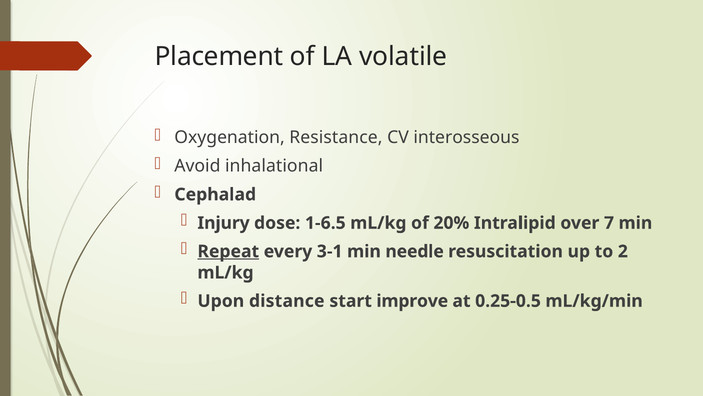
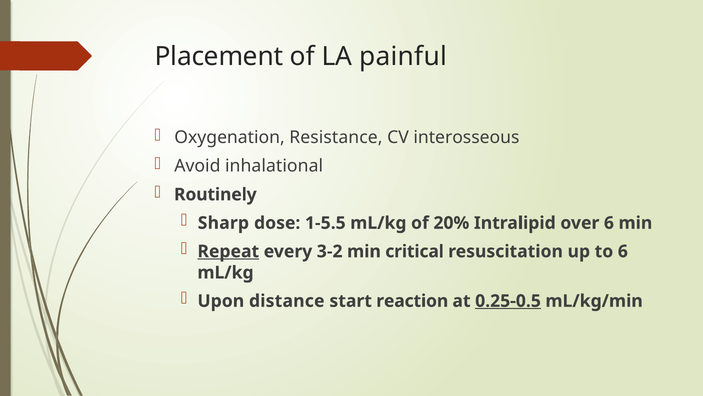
volatile: volatile -> painful
Cephalad: Cephalad -> Routinely
Injury: Injury -> Sharp
1-6.5: 1-6.5 -> 1-5.5
over 7: 7 -> 6
3-1: 3-1 -> 3-2
needle: needle -> critical
to 2: 2 -> 6
improve: improve -> reaction
0.25-0.5 underline: none -> present
